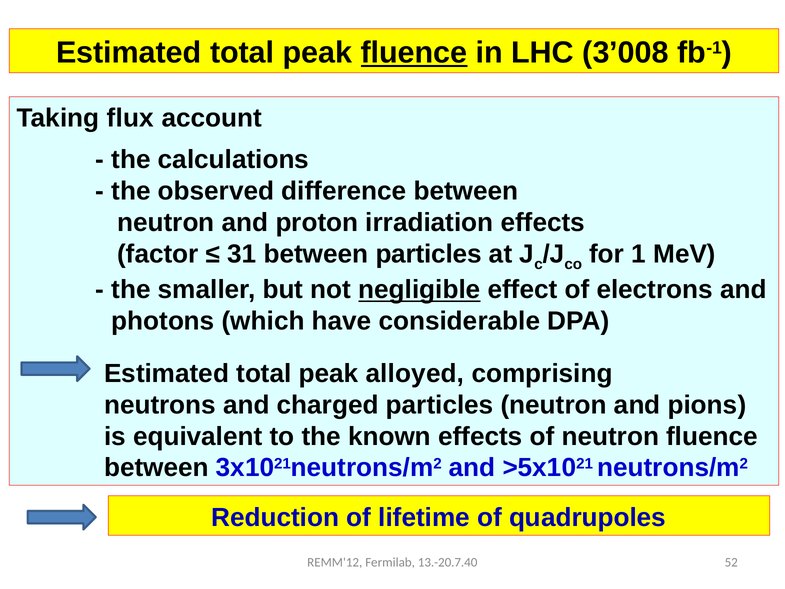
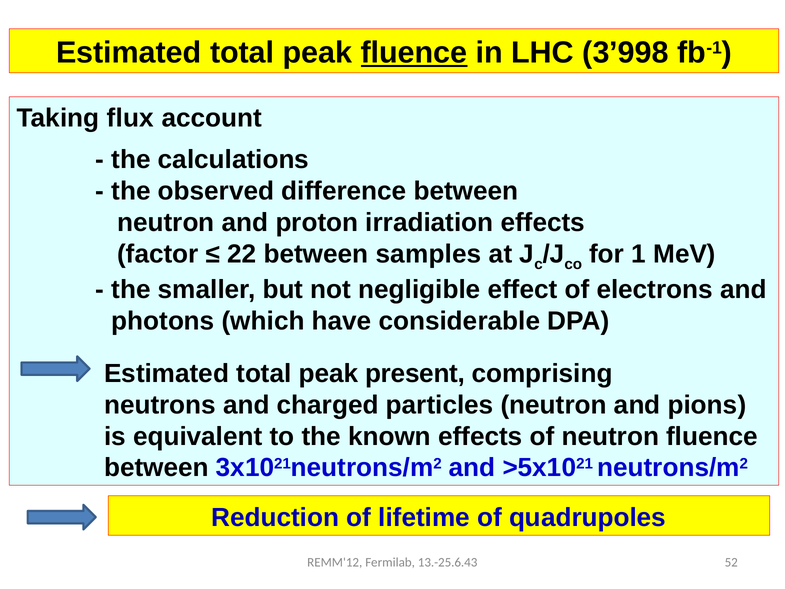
3’008: 3’008 -> 3’998
31: 31 -> 22
between particles: particles -> samples
negligible underline: present -> none
alloyed: alloyed -> present
13.-20.7.40: 13.-20.7.40 -> 13.-25.6.43
